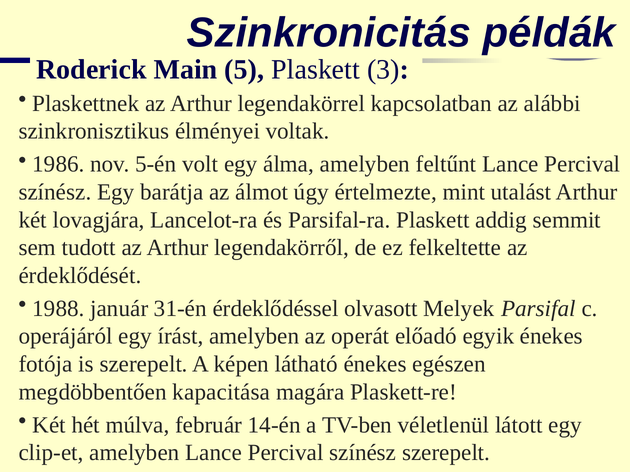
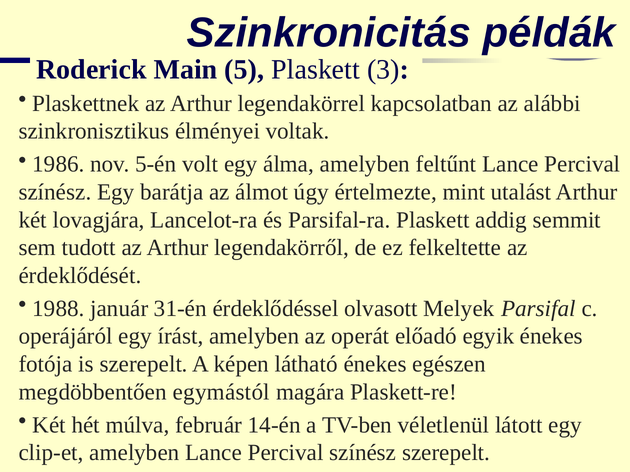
kapacitása: kapacitása -> egymástól
